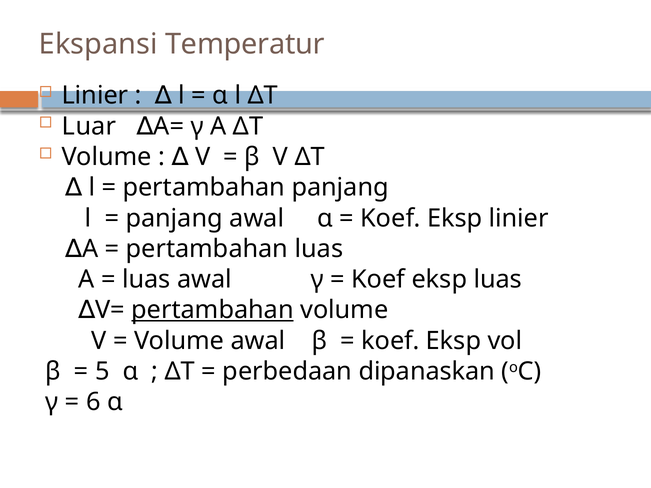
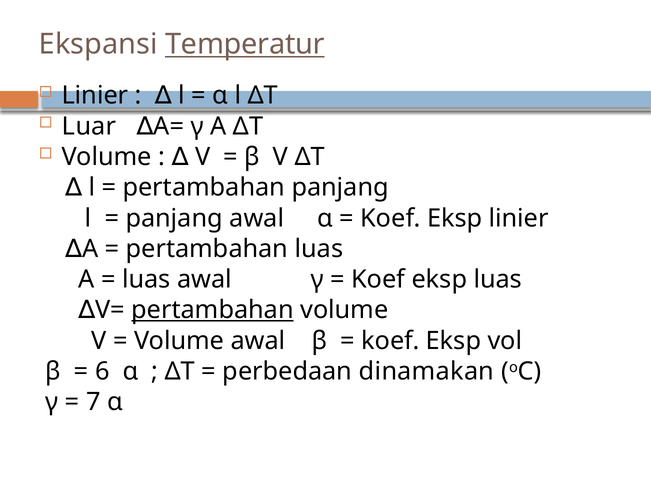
Temperatur underline: none -> present
5: 5 -> 6
dipanaskan: dipanaskan -> dinamakan
6: 6 -> 7
